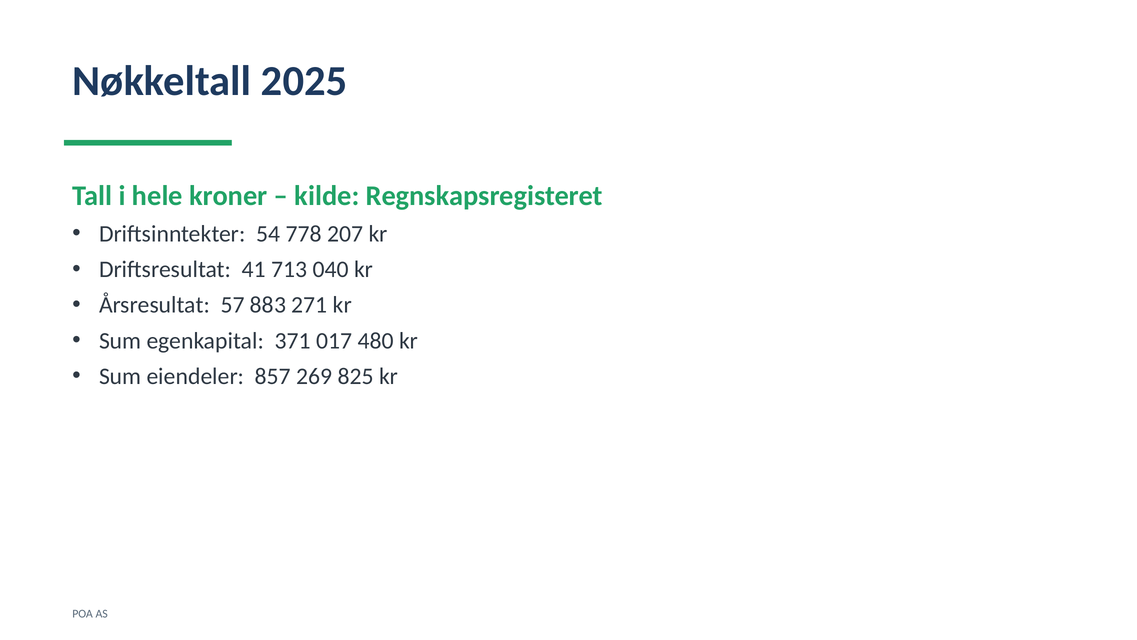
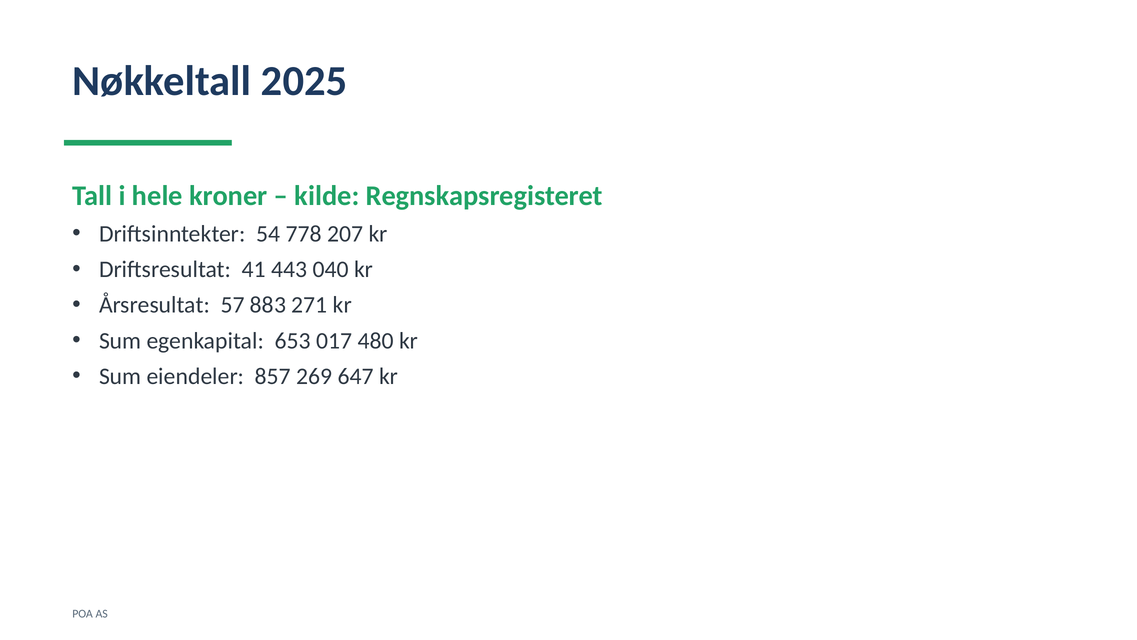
713: 713 -> 443
371: 371 -> 653
825: 825 -> 647
